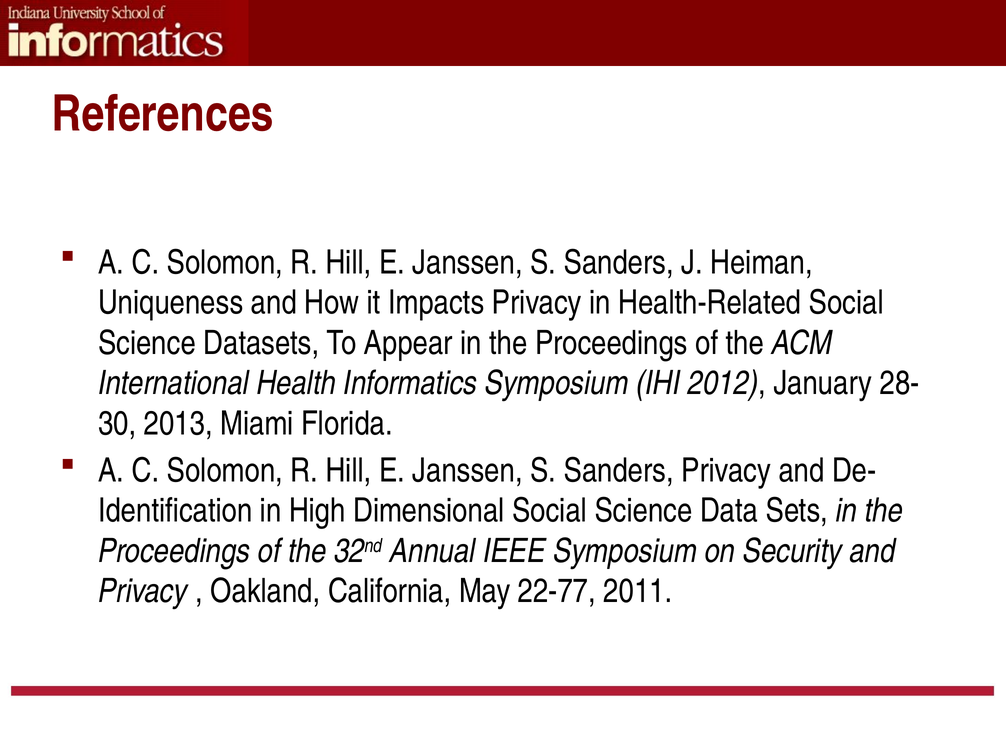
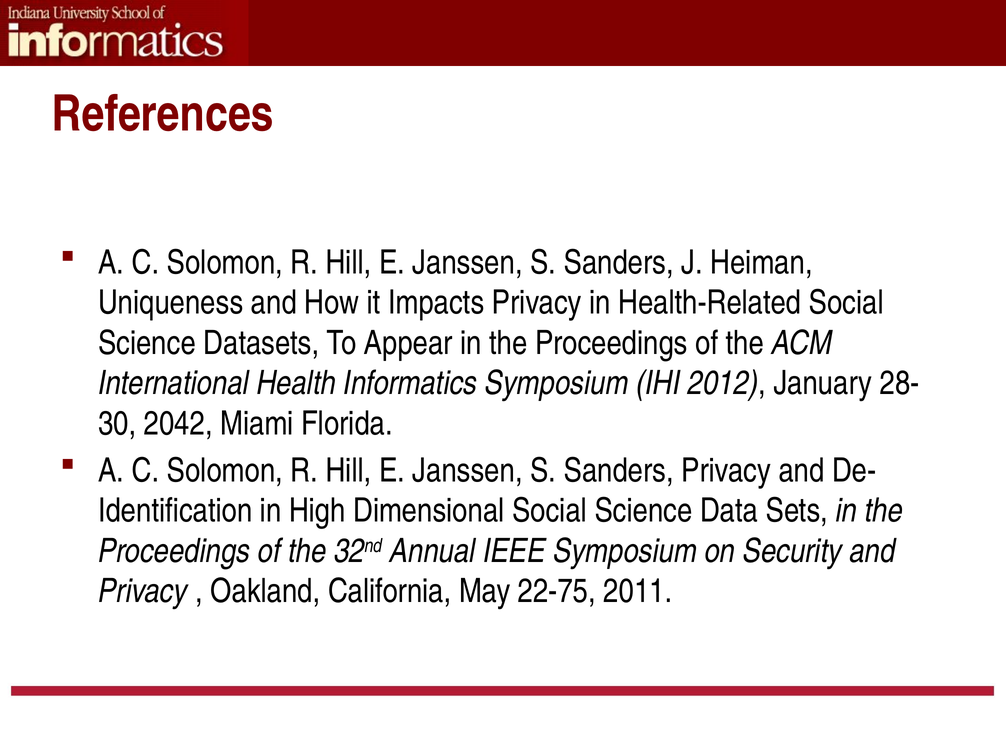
2013: 2013 -> 2042
22-77: 22-77 -> 22-75
